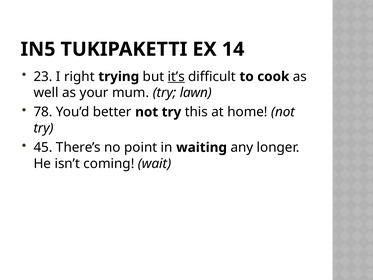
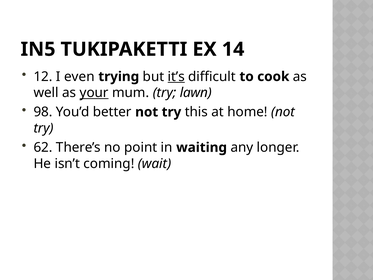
23: 23 -> 12
right: right -> even
your underline: none -> present
78: 78 -> 98
45: 45 -> 62
